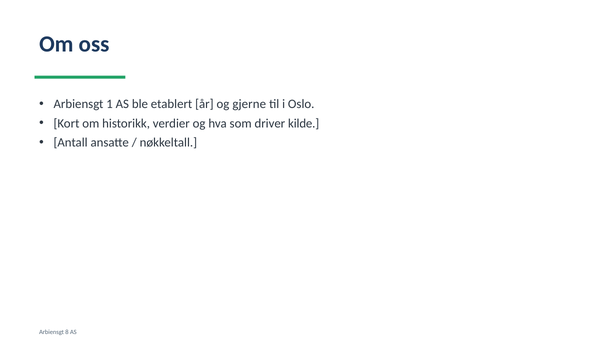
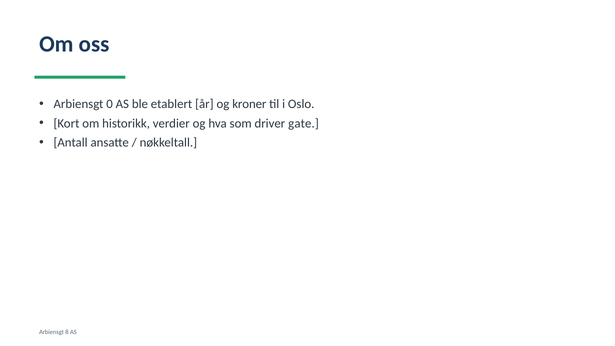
1: 1 -> 0
gjerne: gjerne -> kroner
kilde: kilde -> gate
